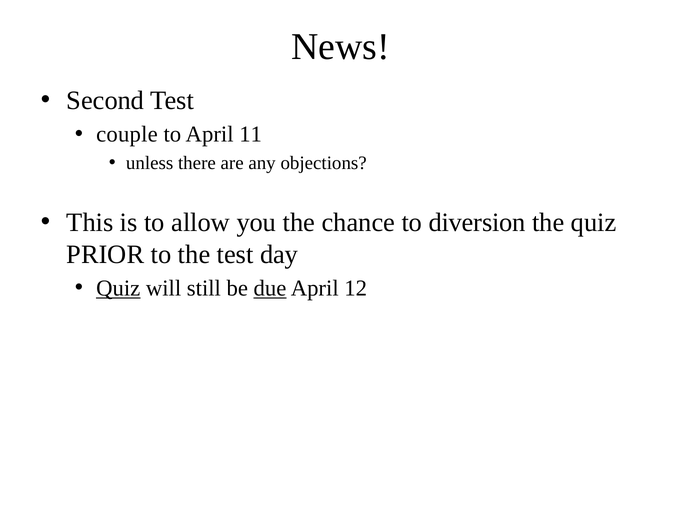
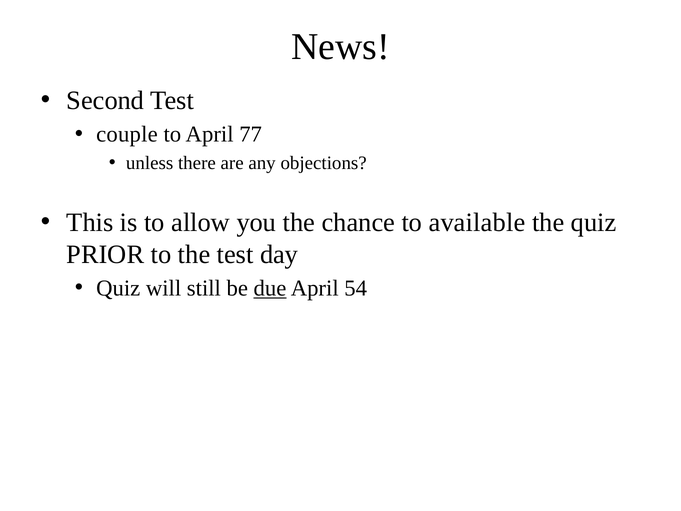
11: 11 -> 77
diversion: diversion -> available
Quiz at (118, 288) underline: present -> none
12: 12 -> 54
